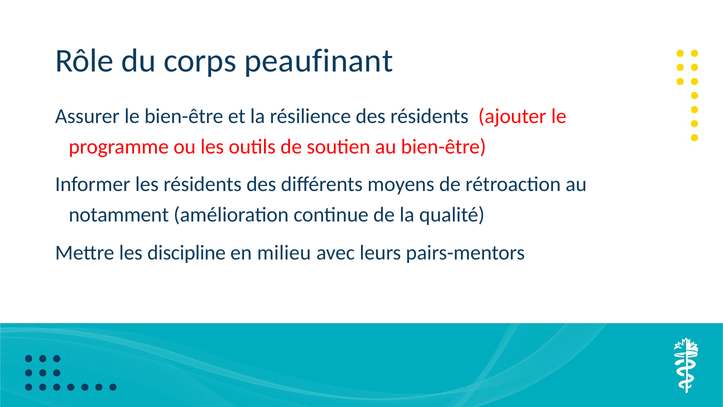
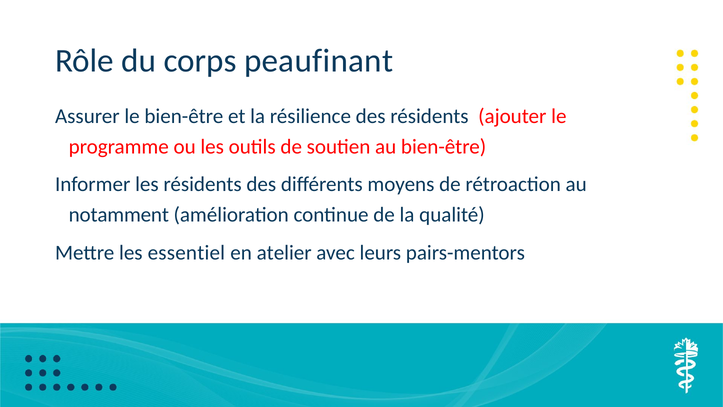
discipline: discipline -> essentiel
milieu: milieu -> atelier
